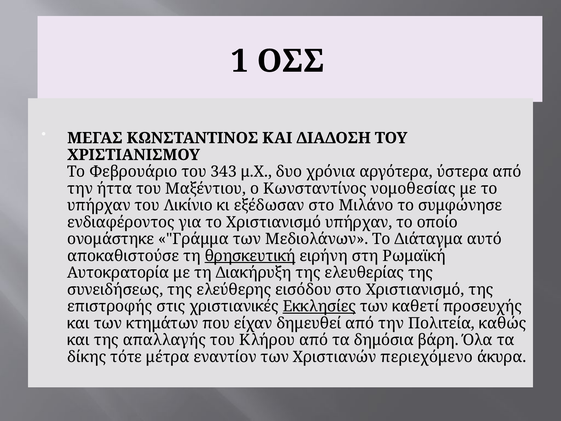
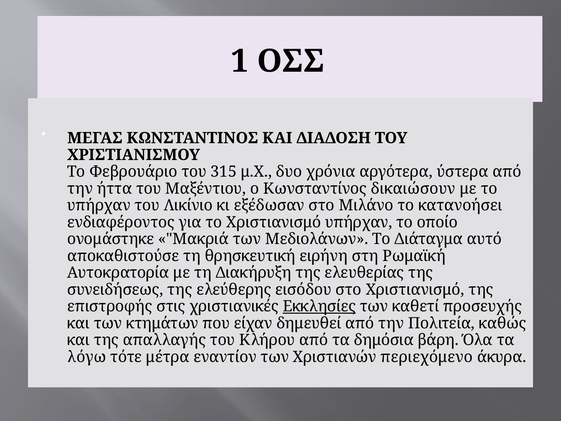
343: 343 -> 315
νομοθεσίας: νομοθεσίας -> δικαιώσουν
συμφώνησε: συμφώνησε -> κατανοήσει
Γράμμα: Γράμμα -> Μακριά
θρησκευτική underline: present -> none
δίκης: δίκης -> λόγω
